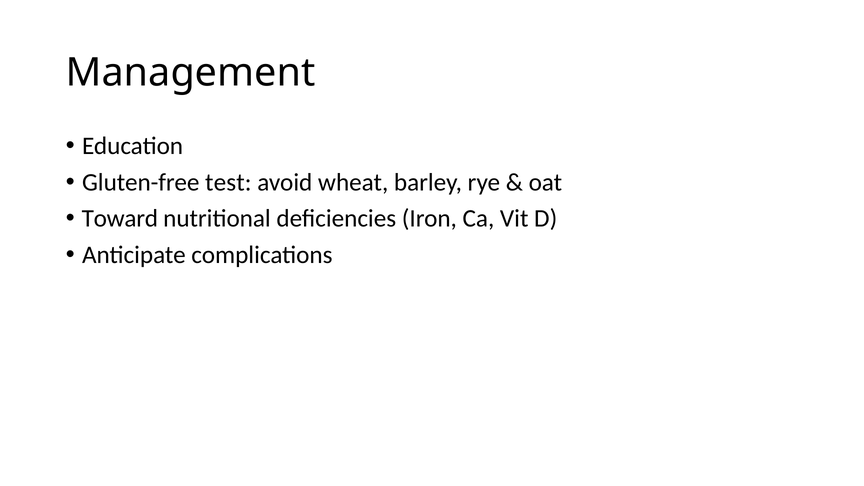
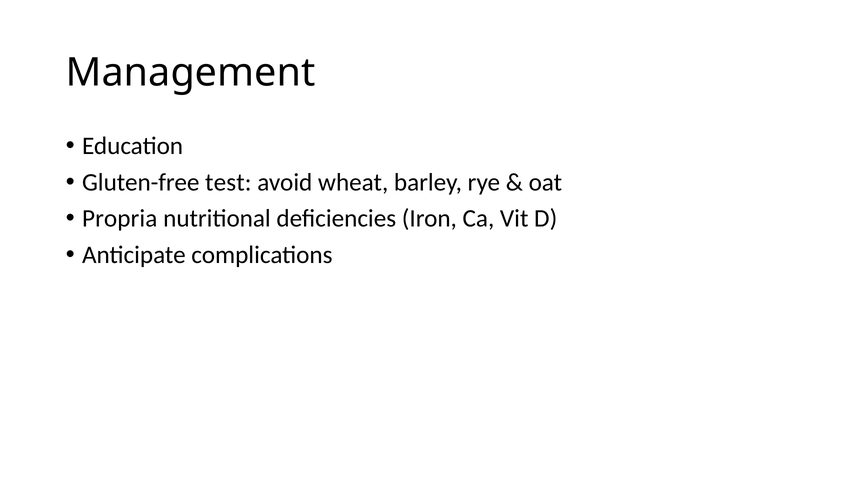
Toward: Toward -> Propria
